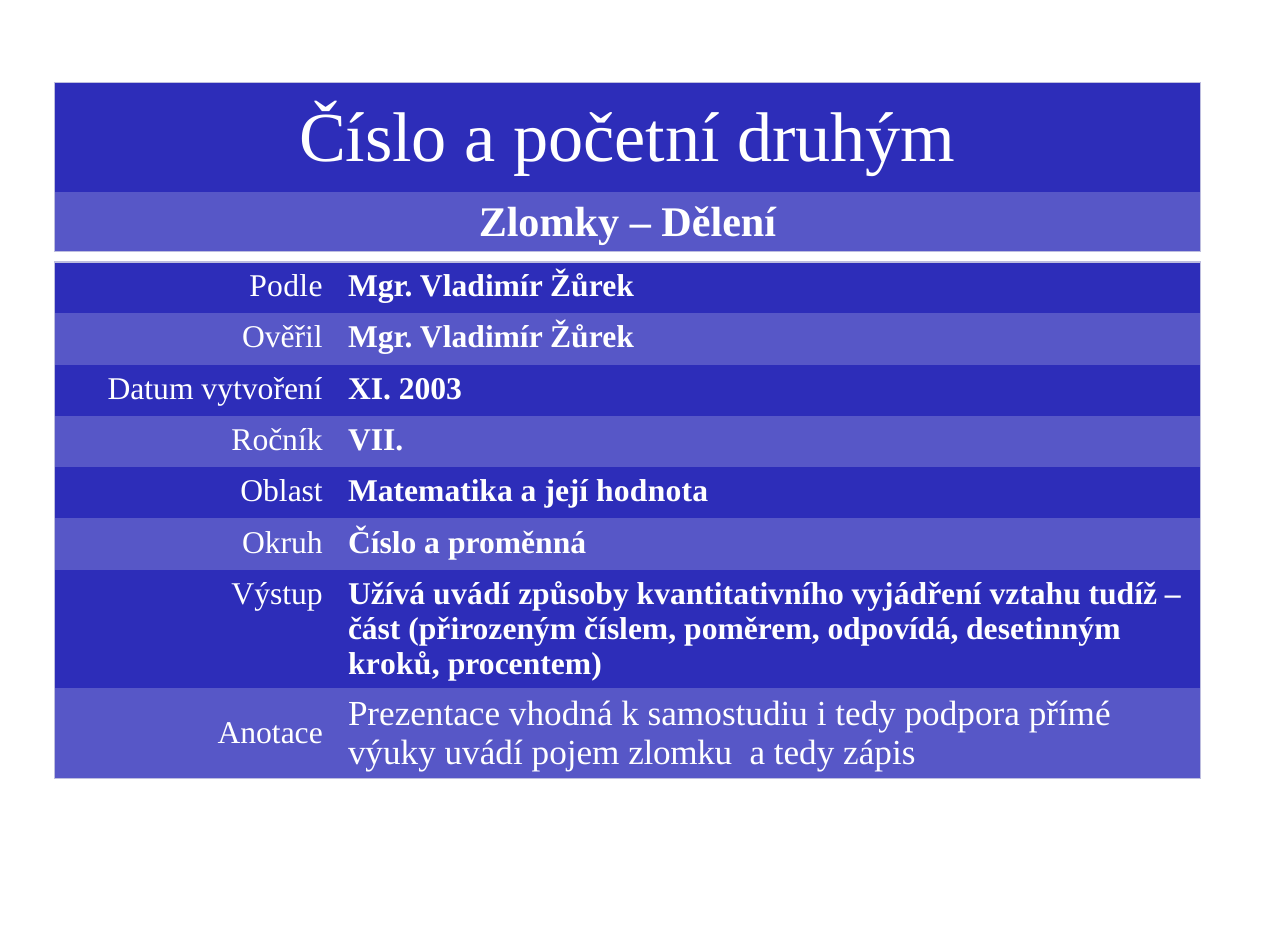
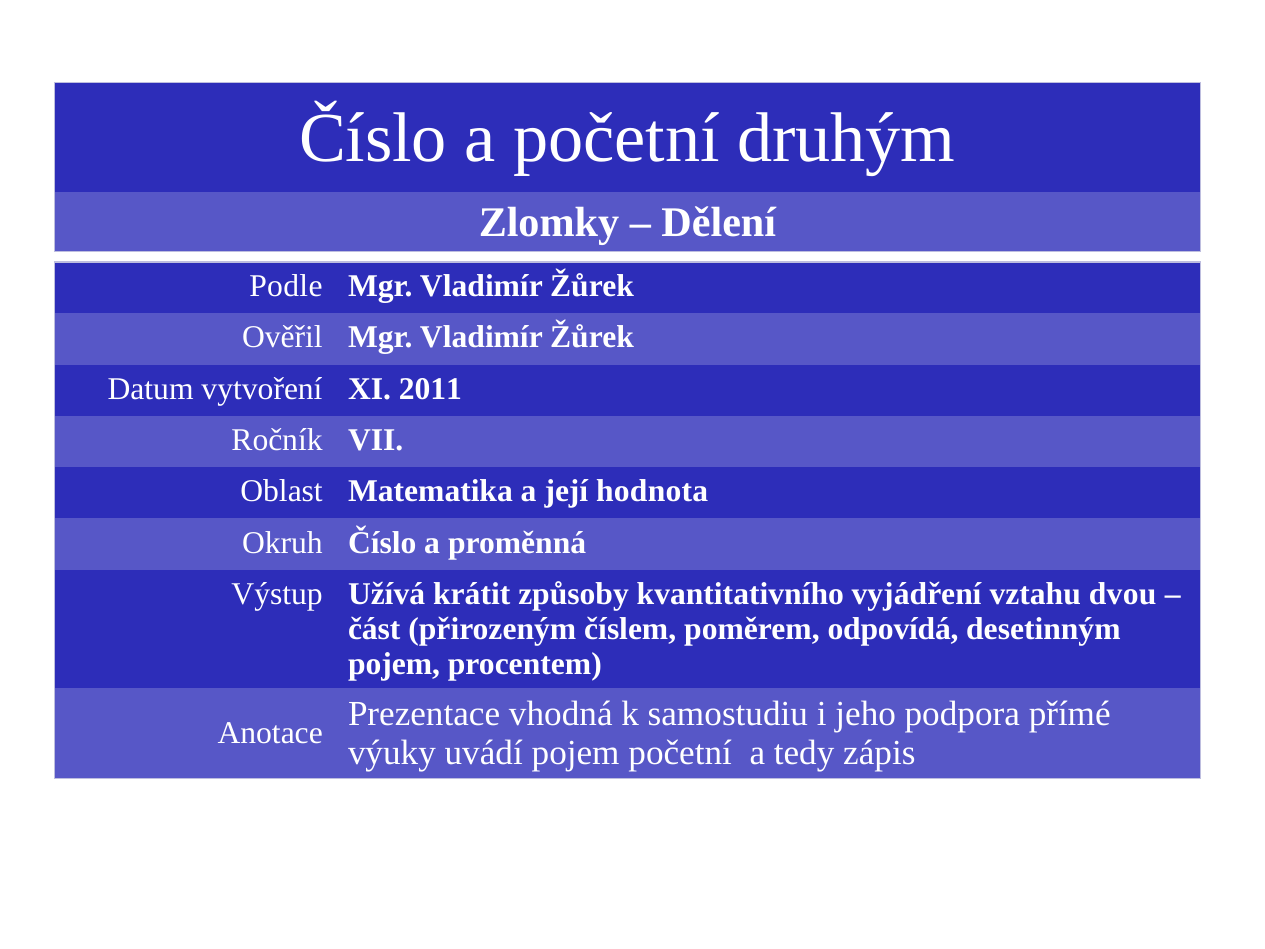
2003: 2003 -> 2011
Užívá uvádí: uvádí -> krátit
tudíž: tudíž -> dvou
kroků at (394, 664): kroků -> pojem
i tedy: tedy -> jeho
pojem zlomku: zlomku -> početní
